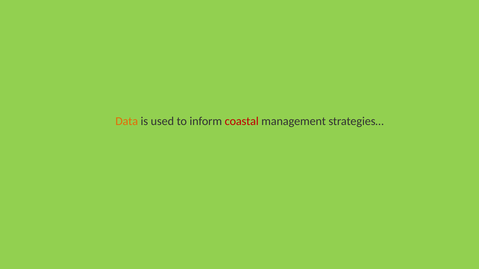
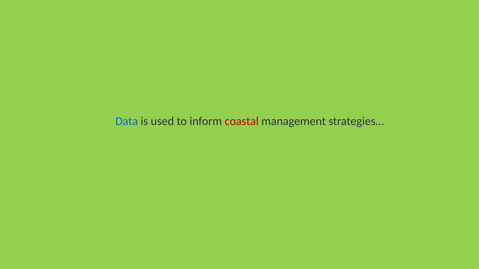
Data colour: orange -> blue
